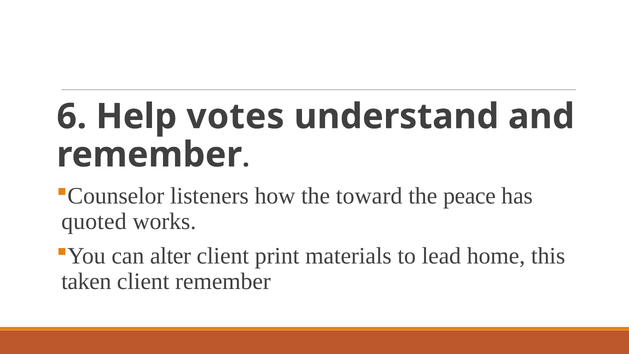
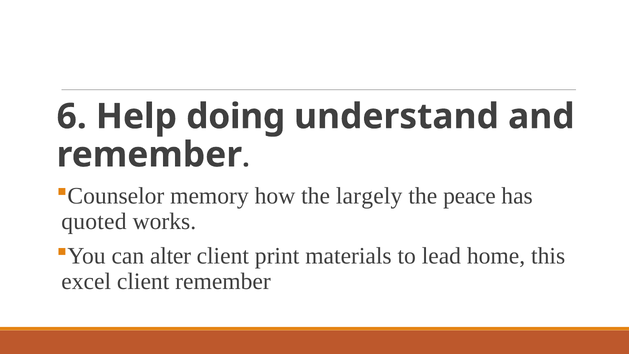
votes: votes -> doing
listeners: listeners -> memory
toward: toward -> largely
taken: taken -> excel
